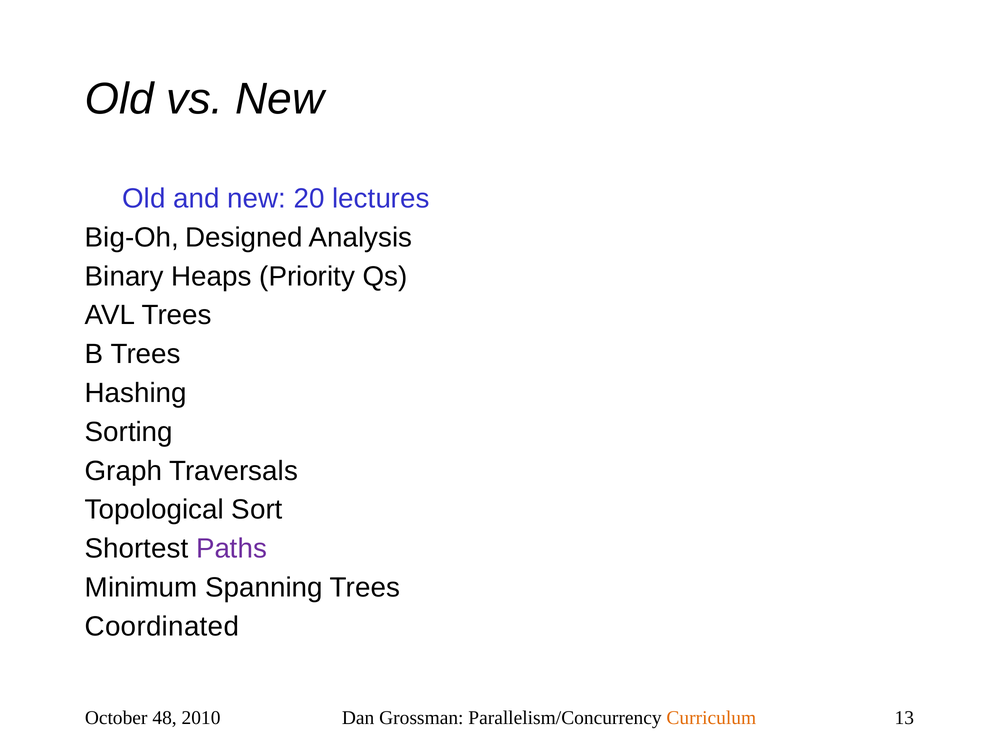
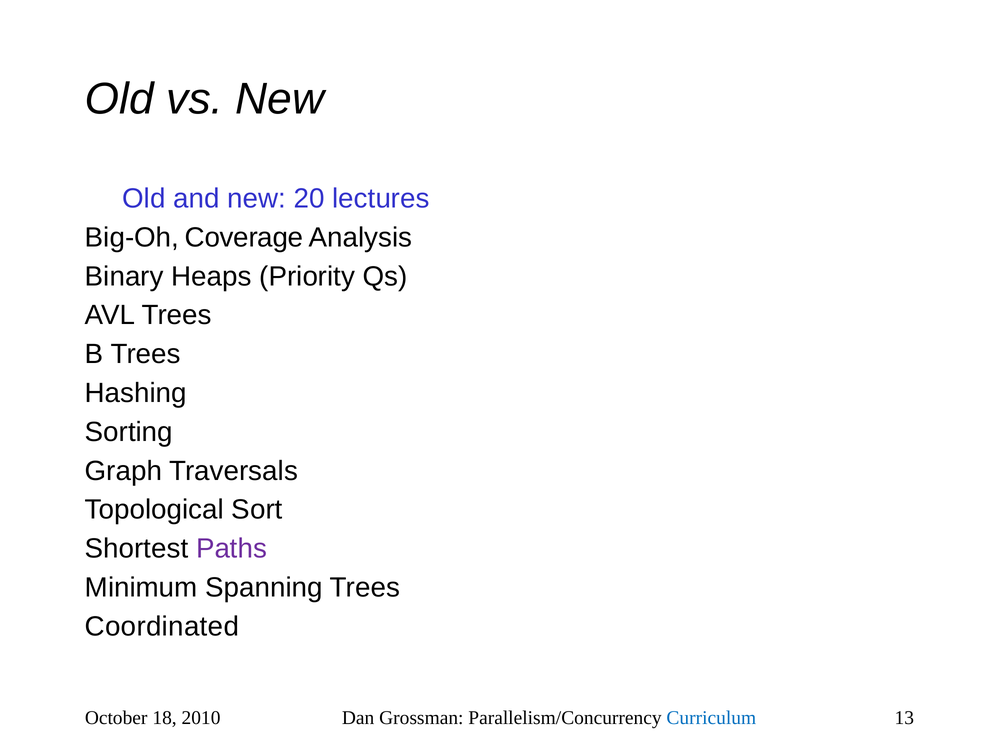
Designed: Designed -> Coverage
48: 48 -> 18
Curriculum colour: orange -> blue
